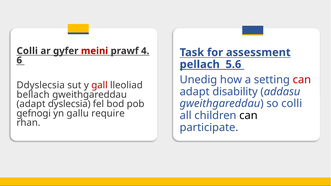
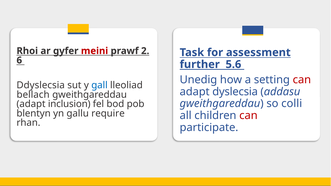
Colli at (27, 51): Colli -> Rhoi
4: 4 -> 2
pellach: pellach -> further
gall colour: red -> blue
disability: disability -> dyslecsia
dyslecsia: dyslecsia -> inclusion
gefnogi: gefnogi -> blentyn
can at (248, 116) colour: black -> red
